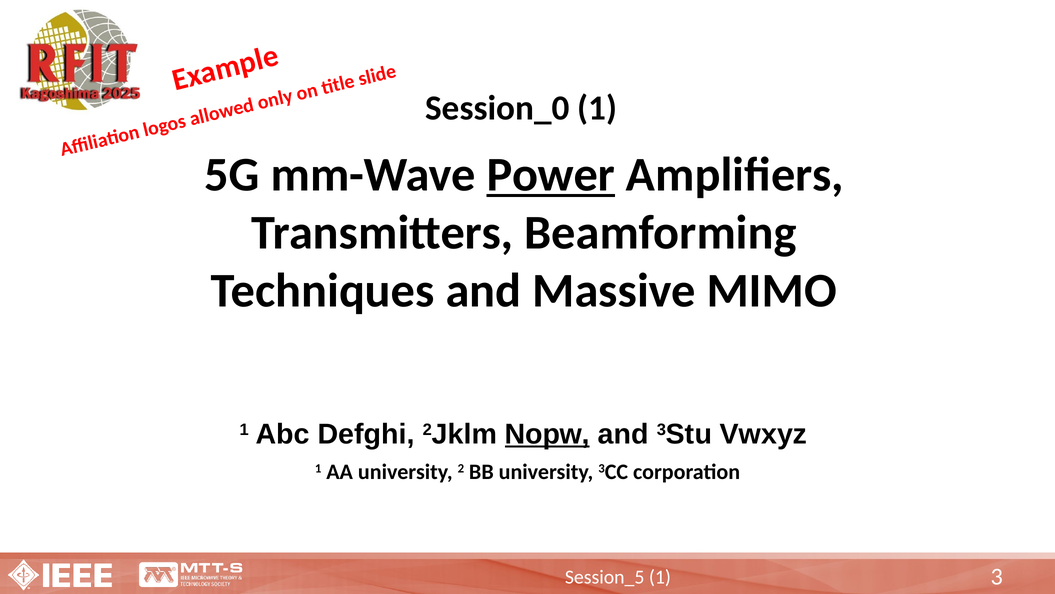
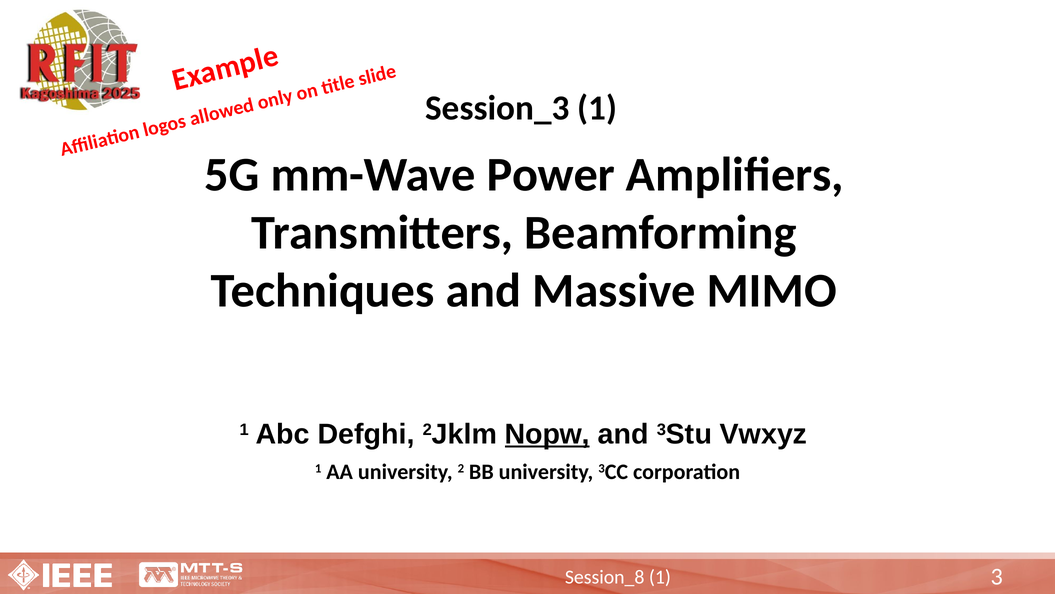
Session_0: Session_0 -> Session_3
Power underline: present -> none
Session_5: Session_5 -> Session_8
